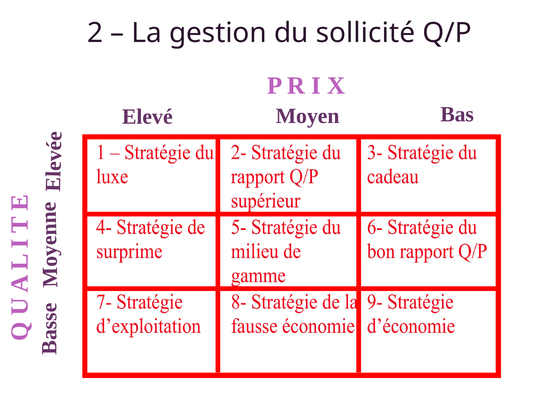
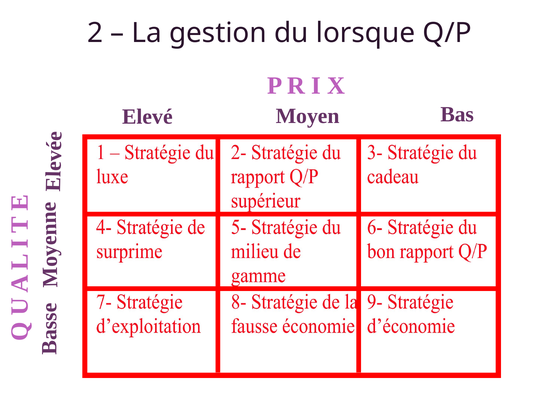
sollicité: sollicité -> lorsque
